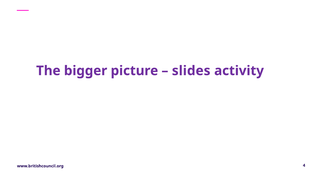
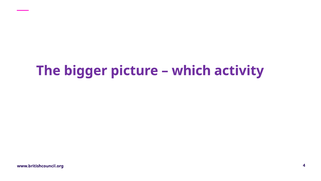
slides: slides -> which
